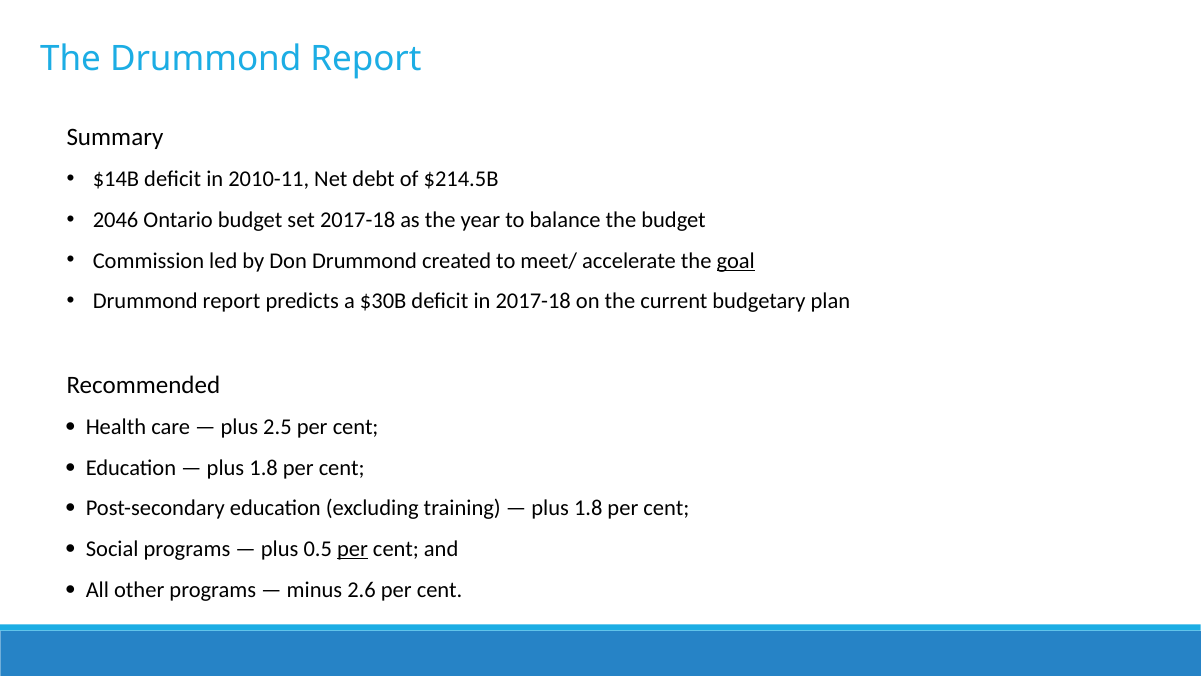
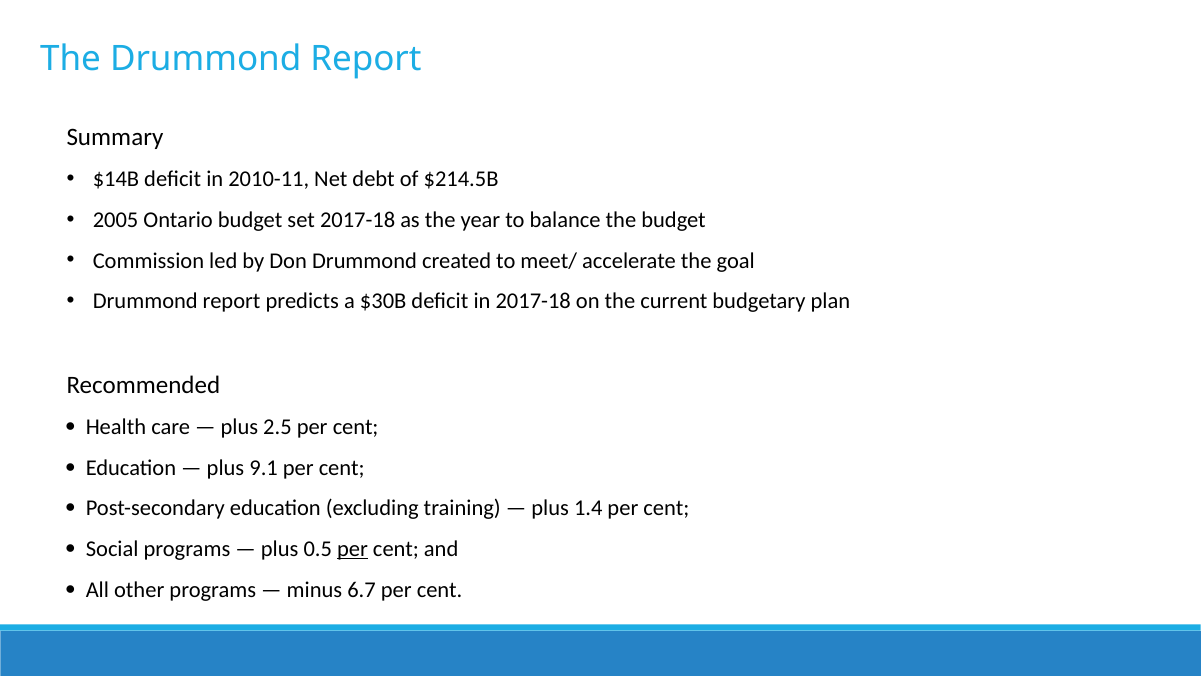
2046: 2046 -> 2005
goal underline: present -> none
1.8 at (264, 468): 1.8 -> 9.1
1.8 at (588, 508): 1.8 -> 1.4
2.6: 2.6 -> 6.7
